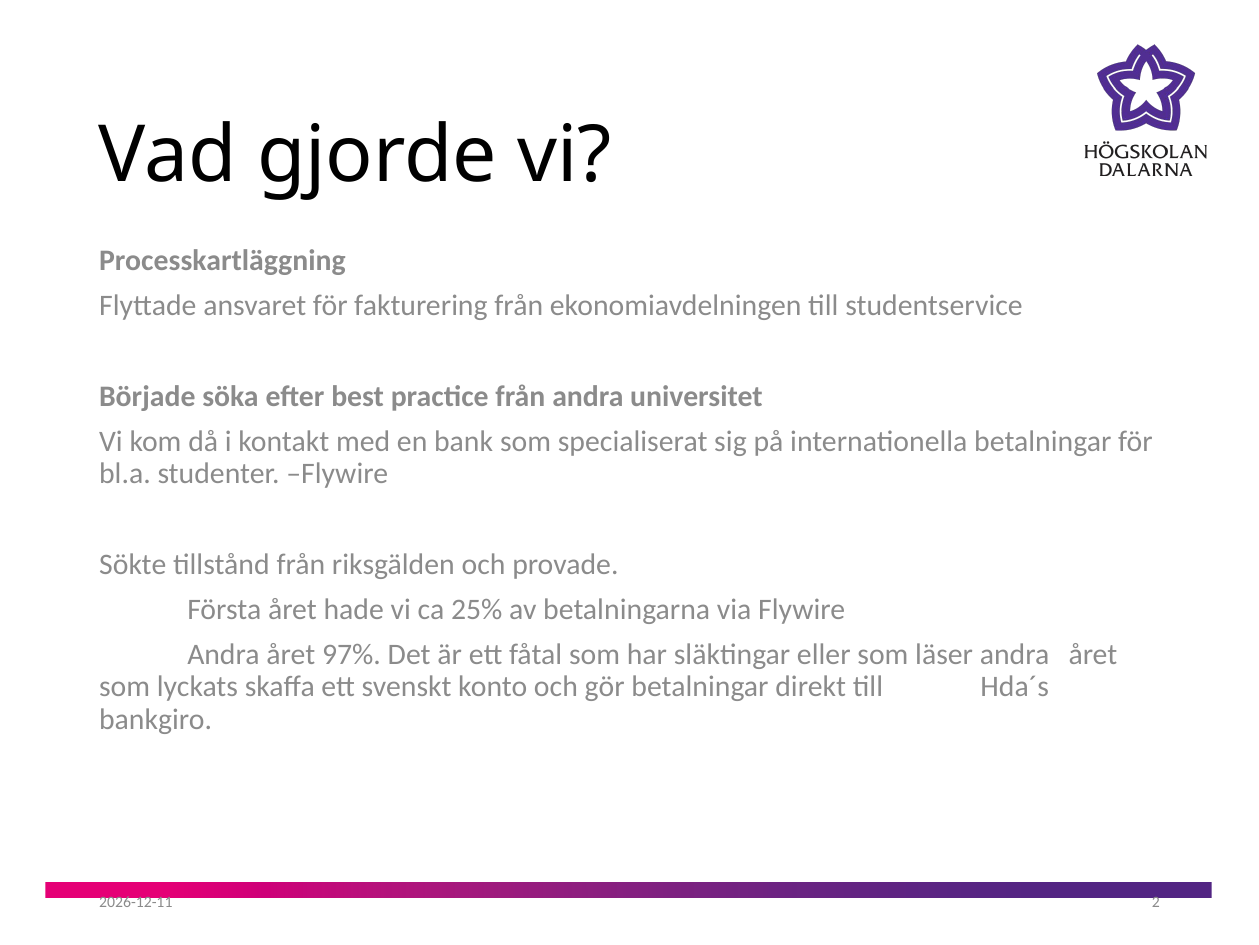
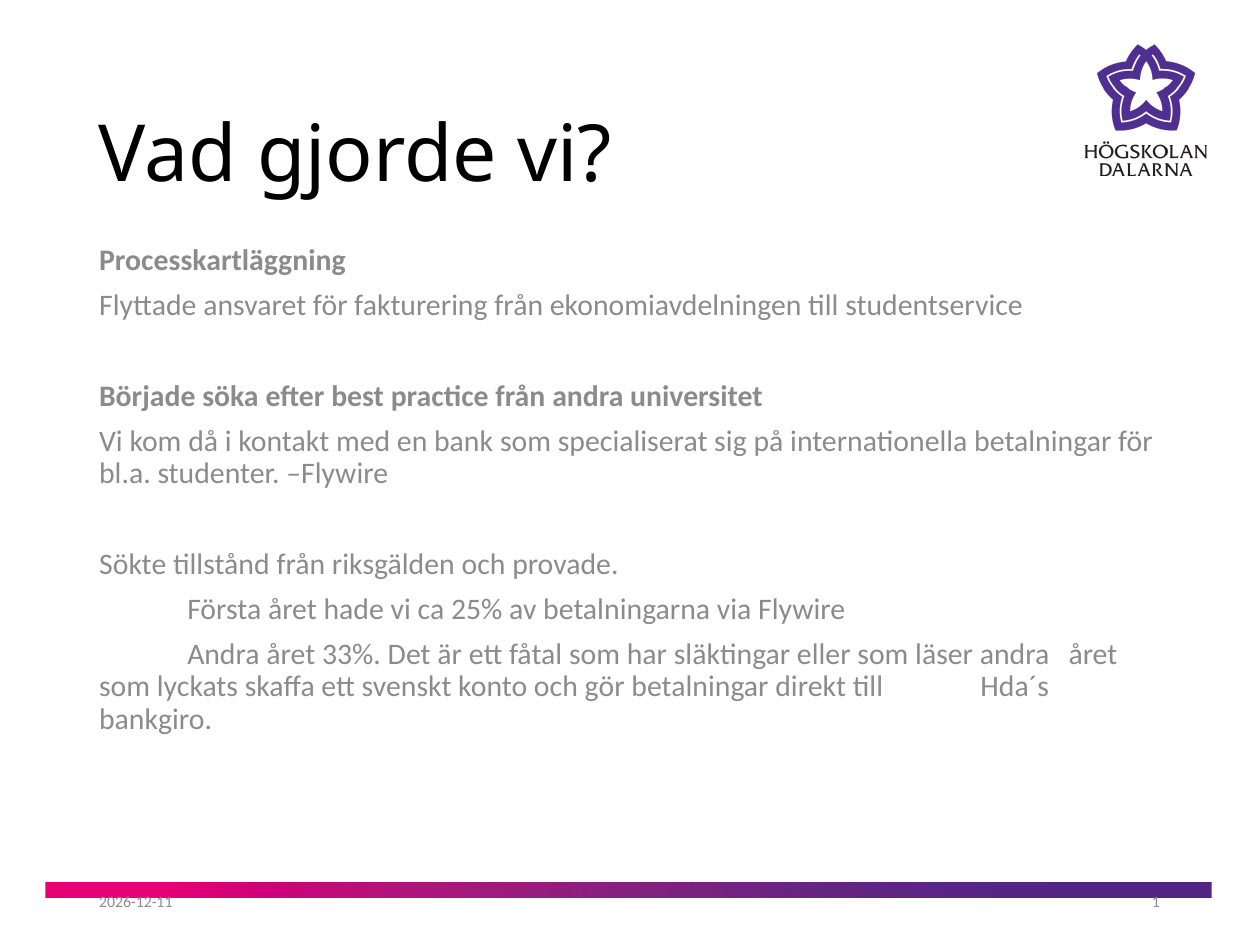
97%: 97% -> 33%
2: 2 -> 1
